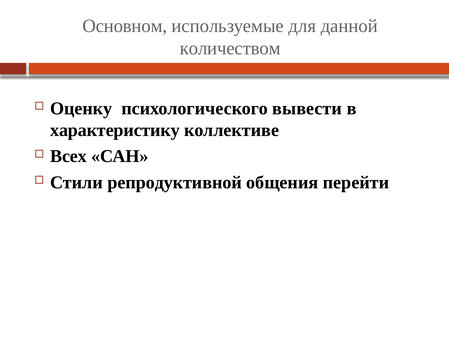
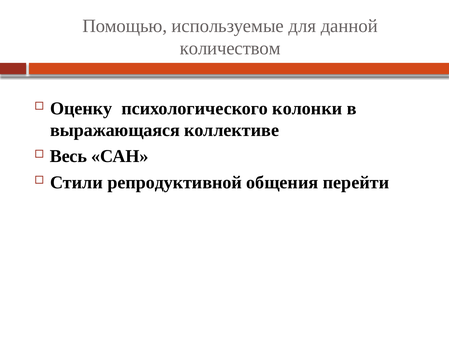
Основном: Основном -> Помощью
вывести: вывести -> колонки
характеристику: характеристику -> выражающаяся
Всех: Всех -> Весь
